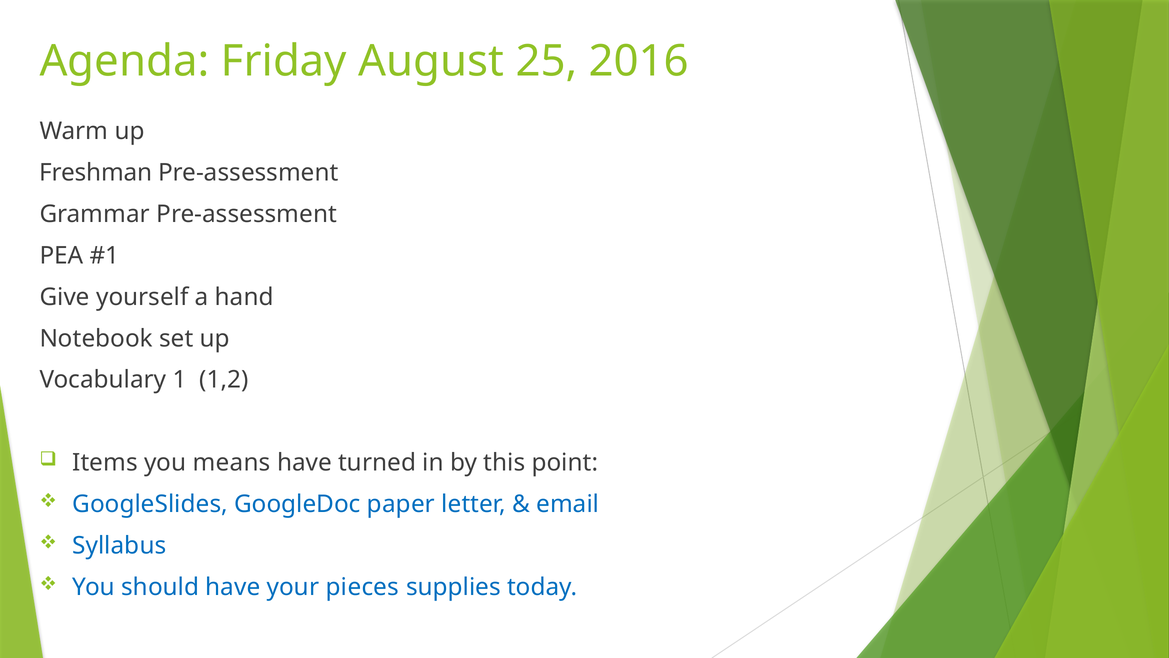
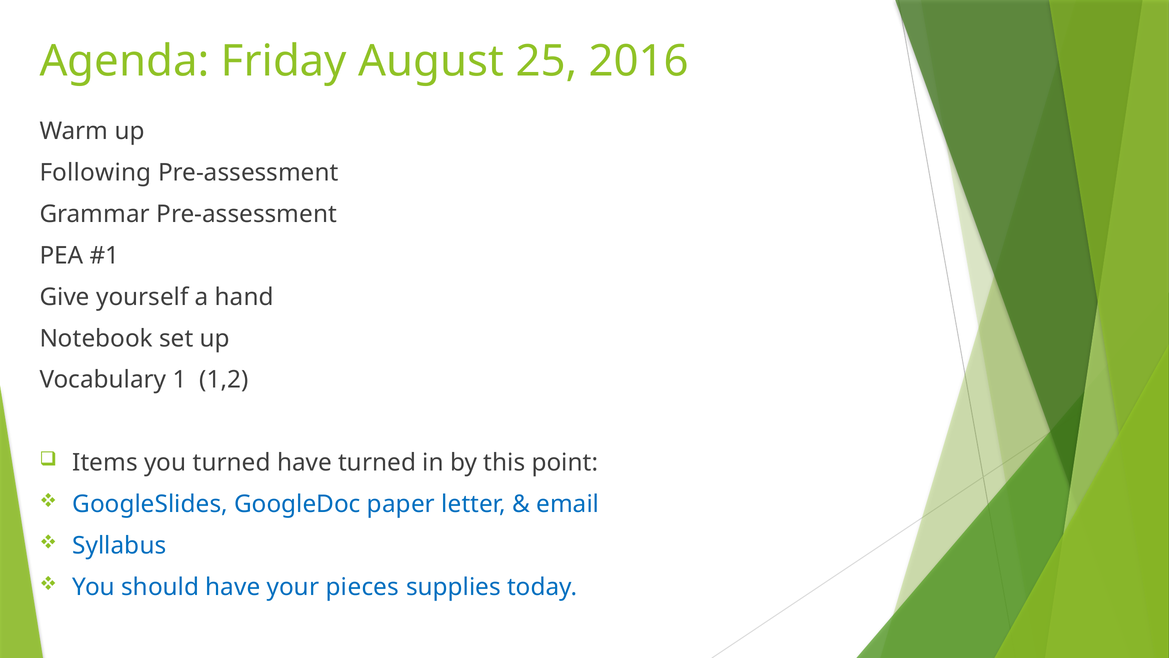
Freshman: Freshman -> Following
you means: means -> turned
